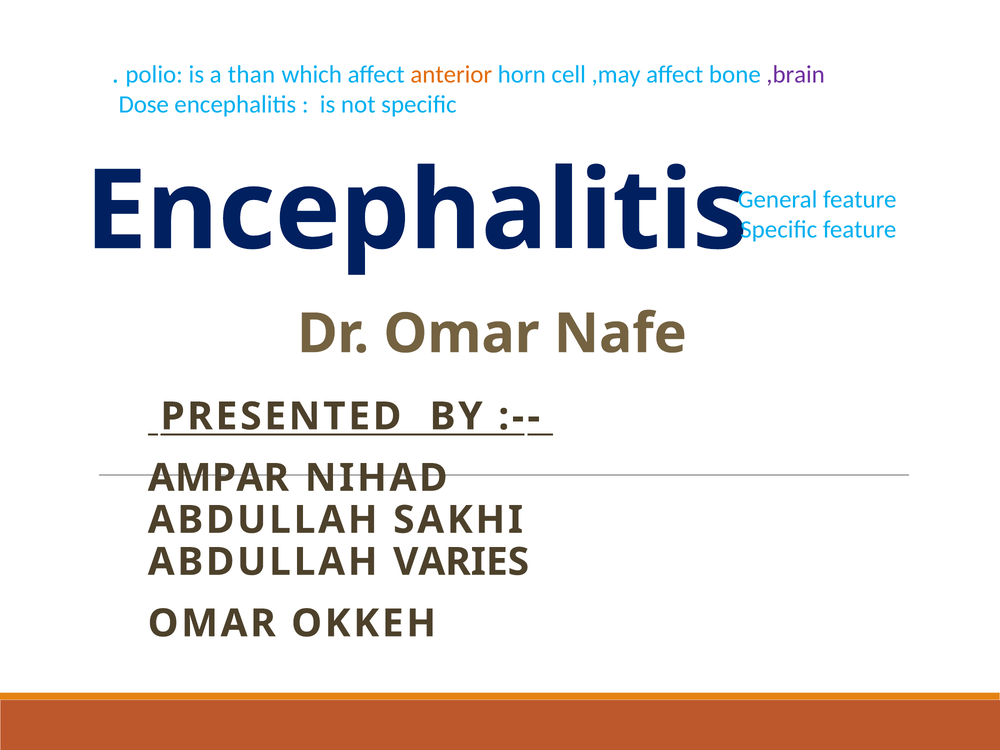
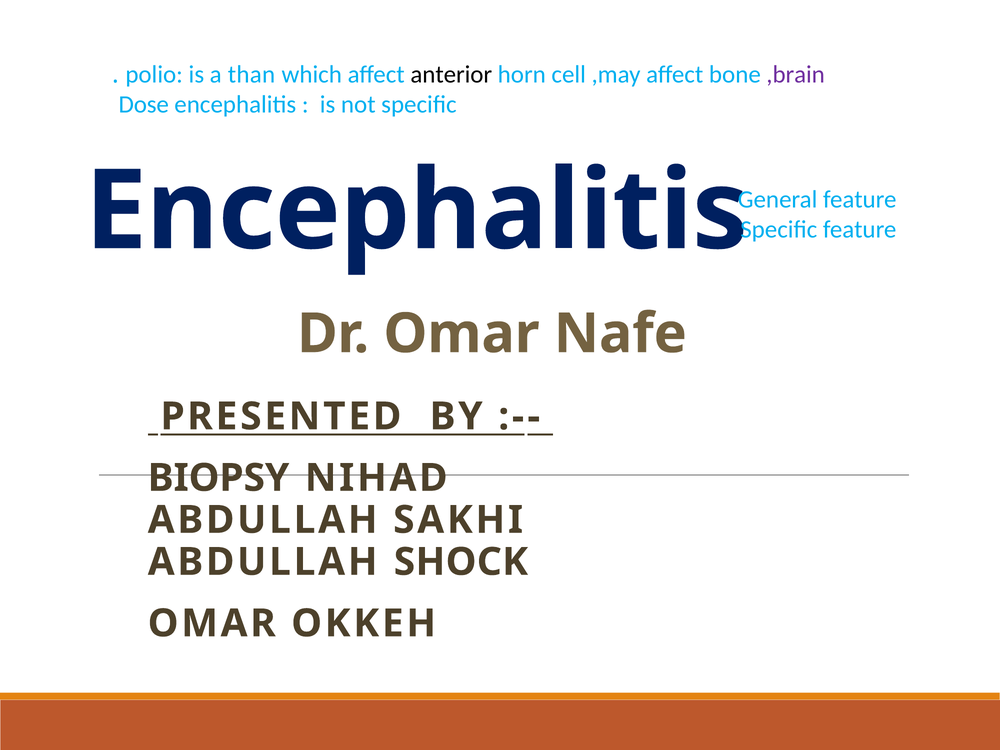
anterior colour: orange -> black
AMPAR: AMPAR -> BIOPSY
VARIES: VARIES -> SHOCK
